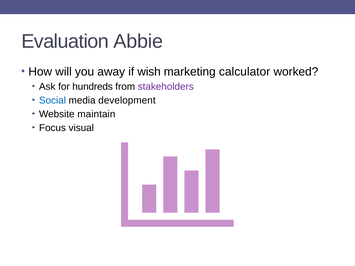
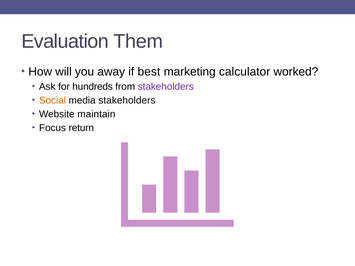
Abbie: Abbie -> Them
wish: wish -> best
Social colour: blue -> orange
media development: development -> stakeholders
visual: visual -> return
